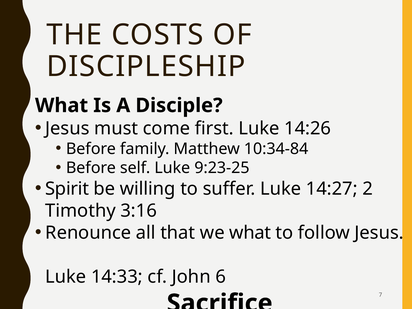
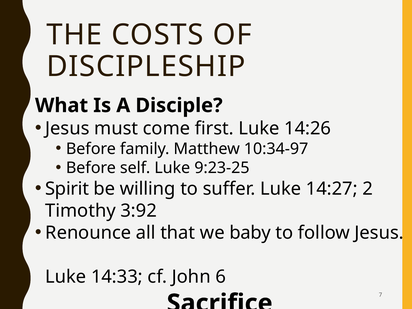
10:34-84: 10:34-84 -> 10:34-97
3:16: 3:16 -> 3:92
we what: what -> baby
